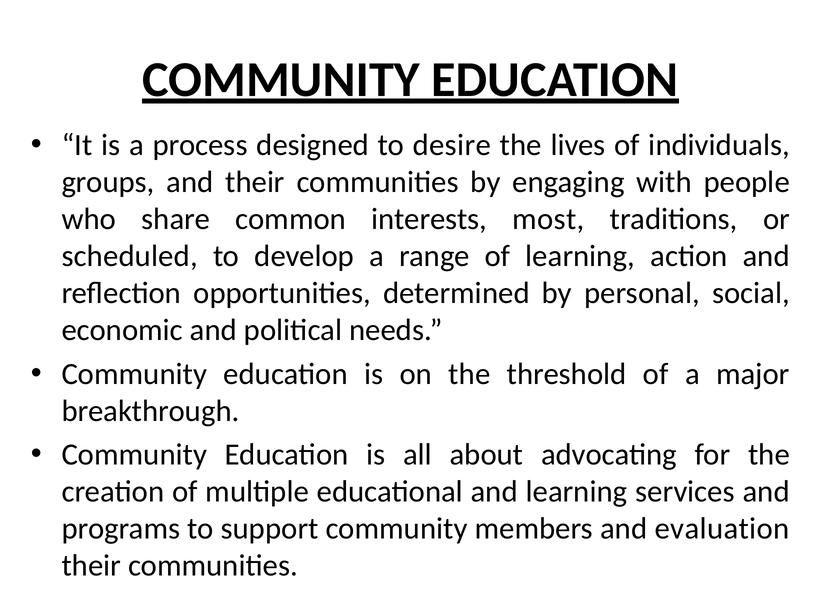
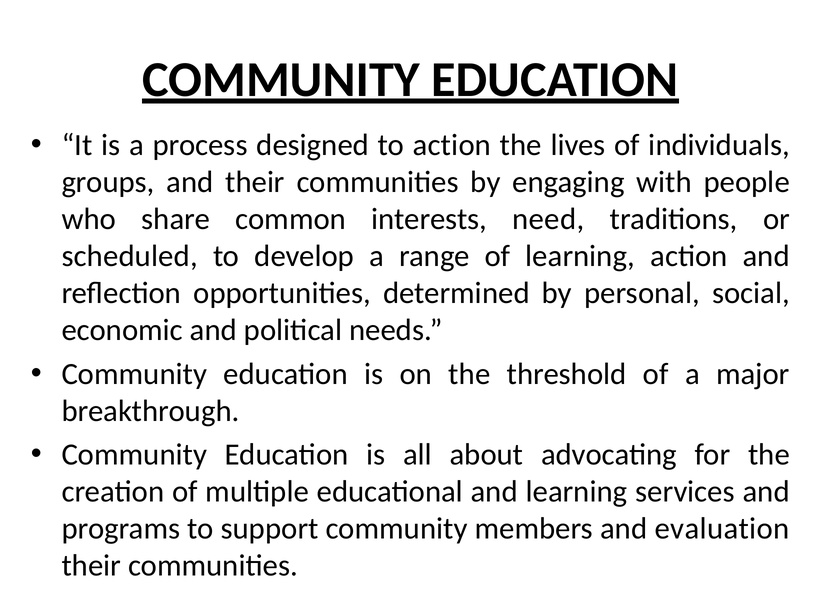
to desire: desire -> action
most: most -> need
